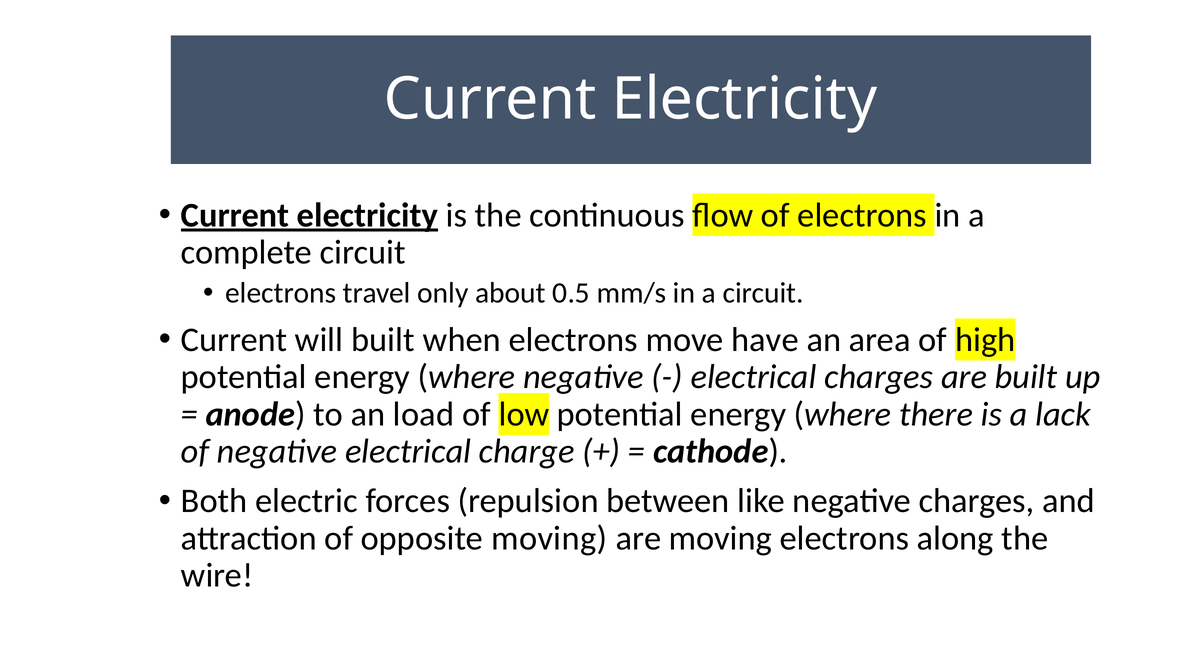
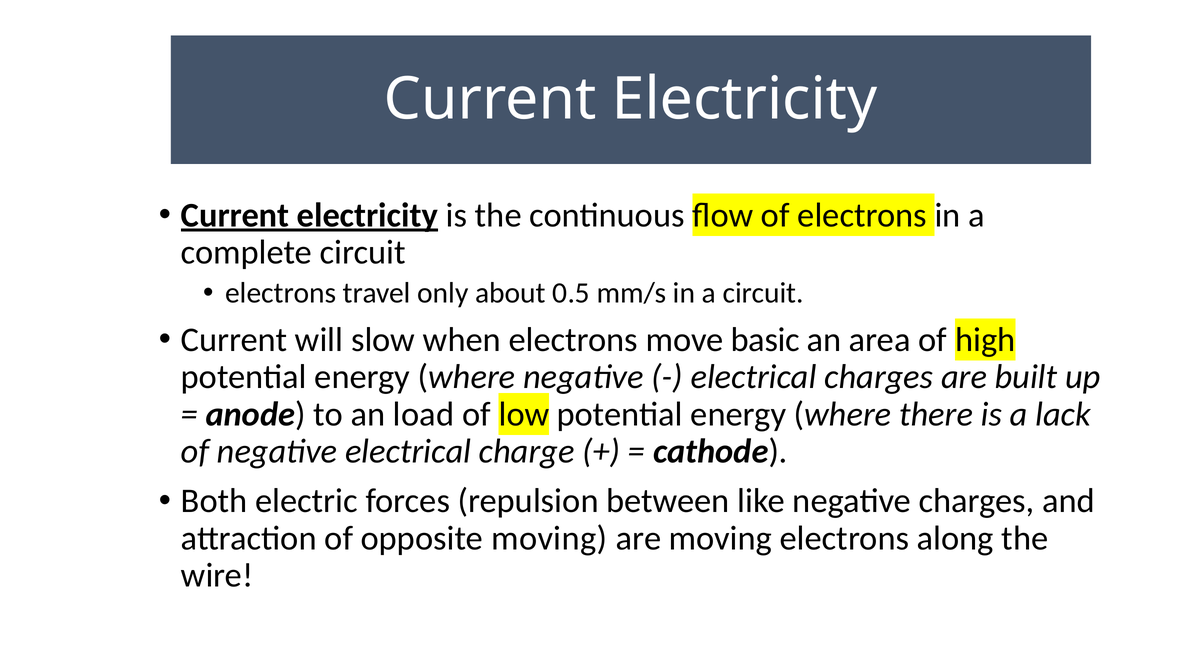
will built: built -> slow
have: have -> basic
